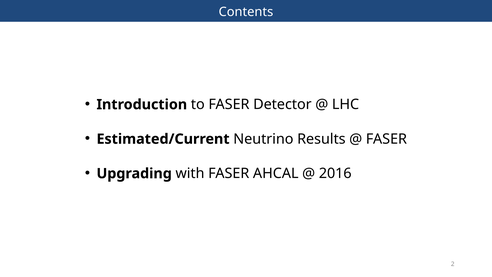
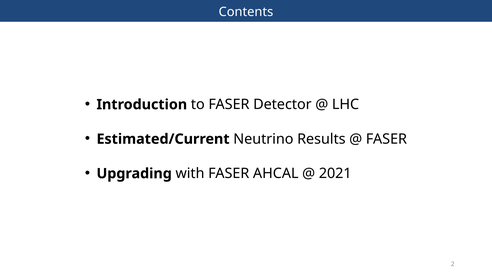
2016: 2016 -> 2021
